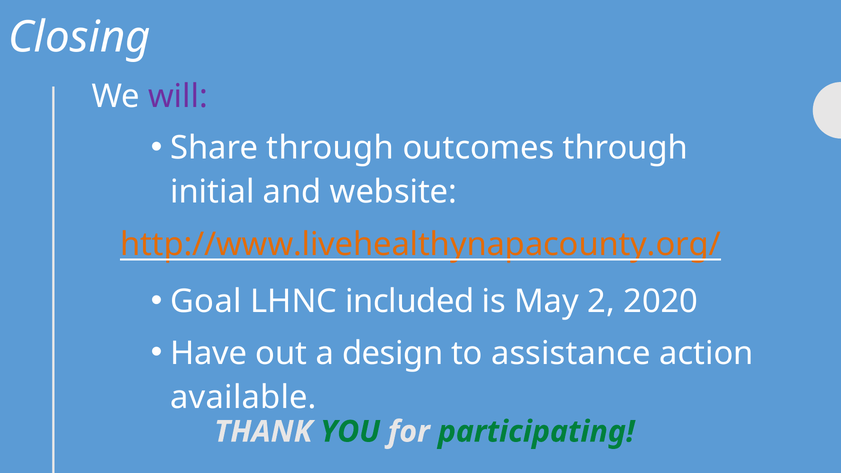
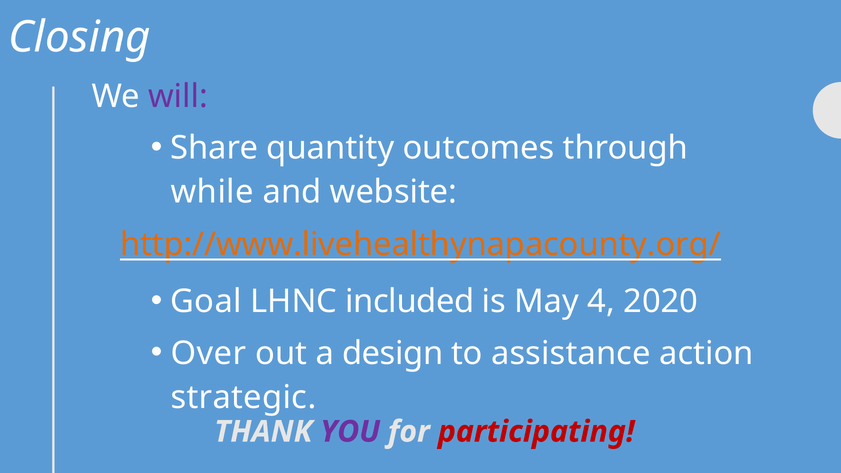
Share through: through -> quantity
initial: initial -> while
2: 2 -> 4
Have: Have -> Over
available: available -> strategic
YOU colour: green -> purple
participating colour: green -> red
